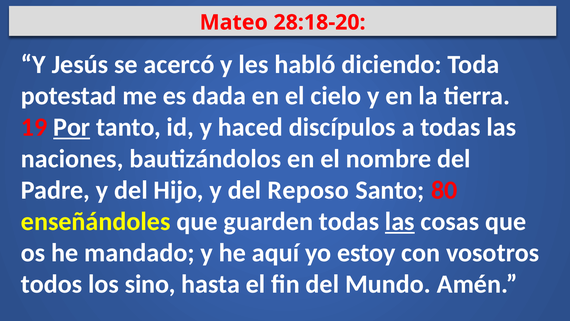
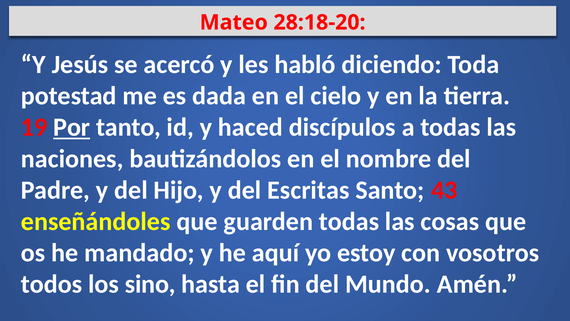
Reposo: Reposo -> Escritas
80: 80 -> 43
las at (400, 221) underline: present -> none
